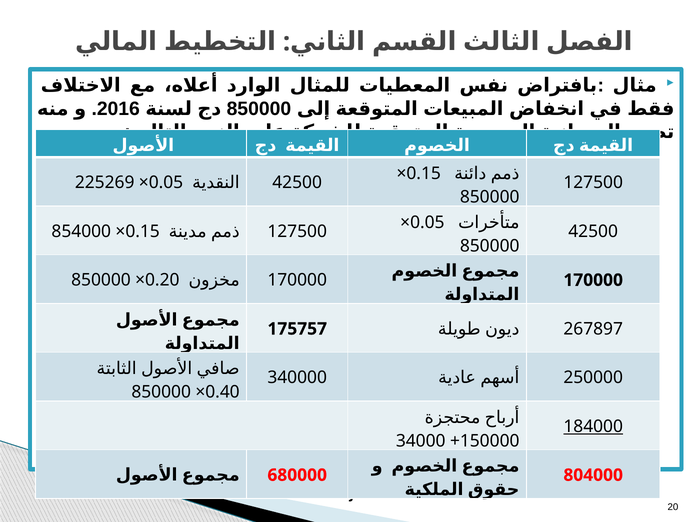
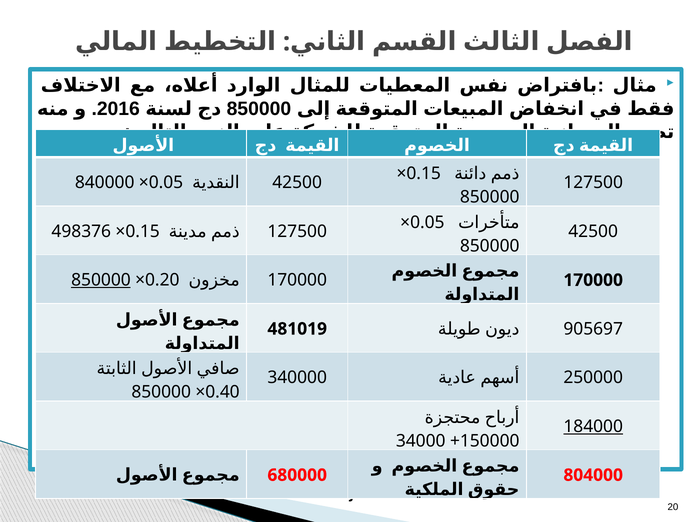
225269: 225269 -> 840000
854000: 854000 -> 498376
850000 at (101, 280) underline: none -> present
175757: 175757 -> 481019
267897: 267897 -> 905697
